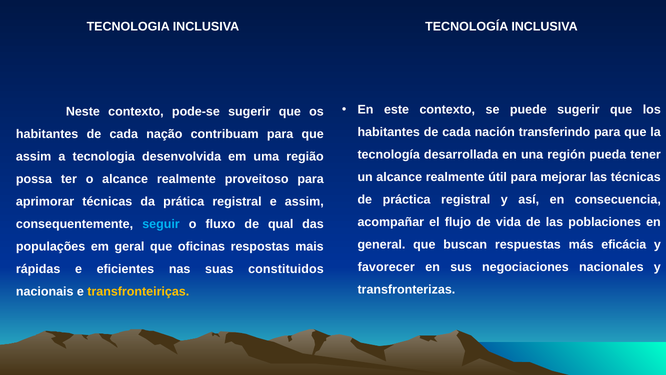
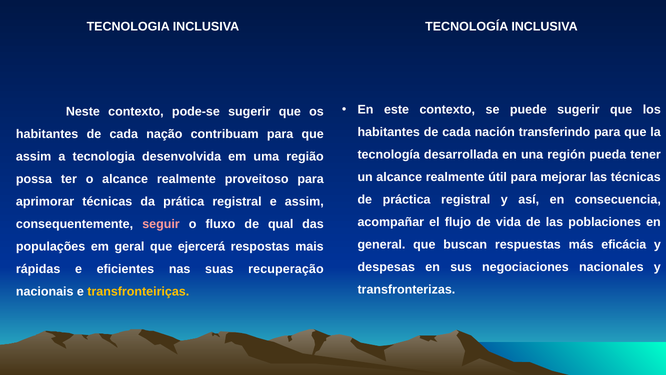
seguir colour: light blue -> pink
oficinas: oficinas -> ejercerá
favorecer: favorecer -> despesas
constituidos: constituidos -> recuperação
